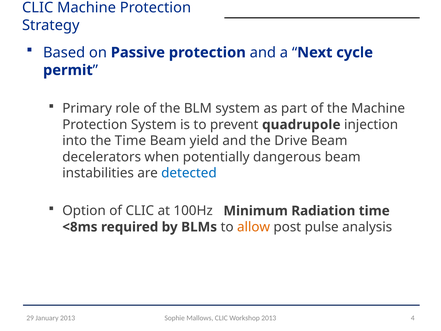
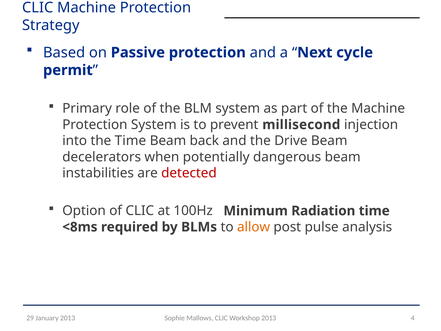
quadrupole: quadrupole -> millisecond
yield: yield -> back
detected colour: blue -> red
